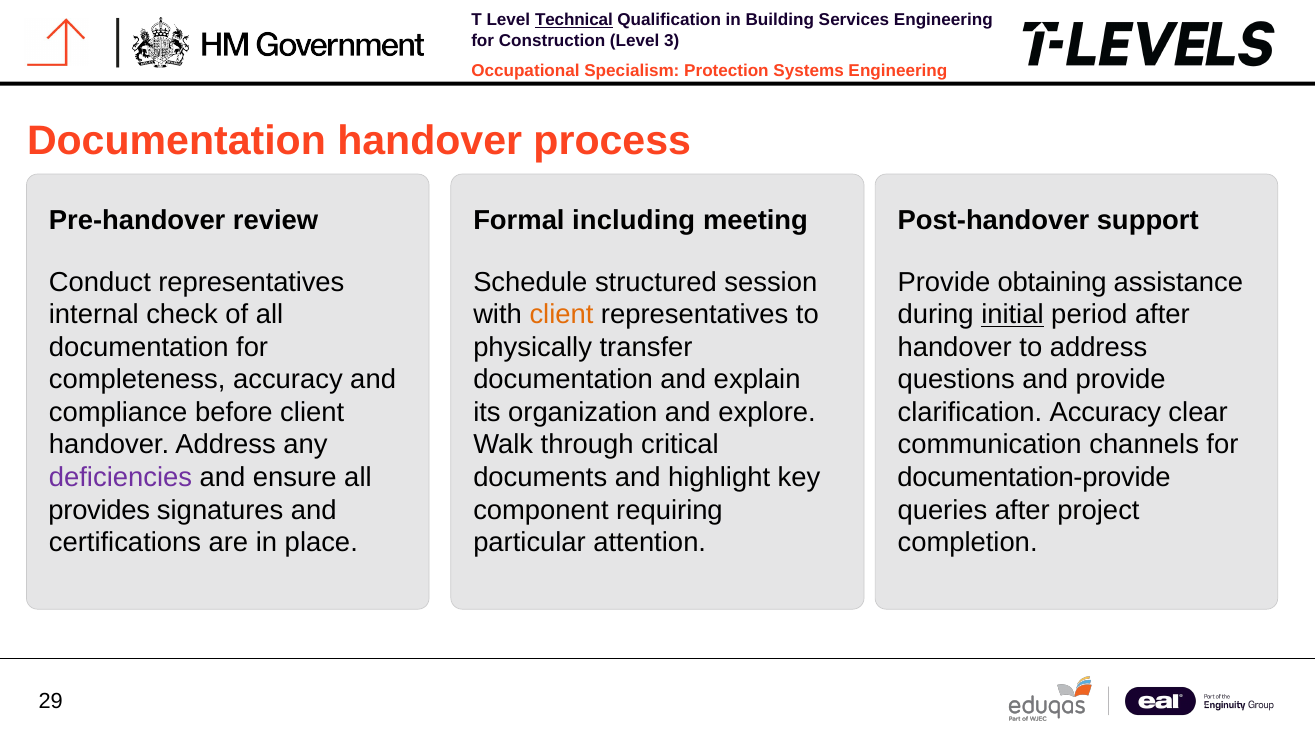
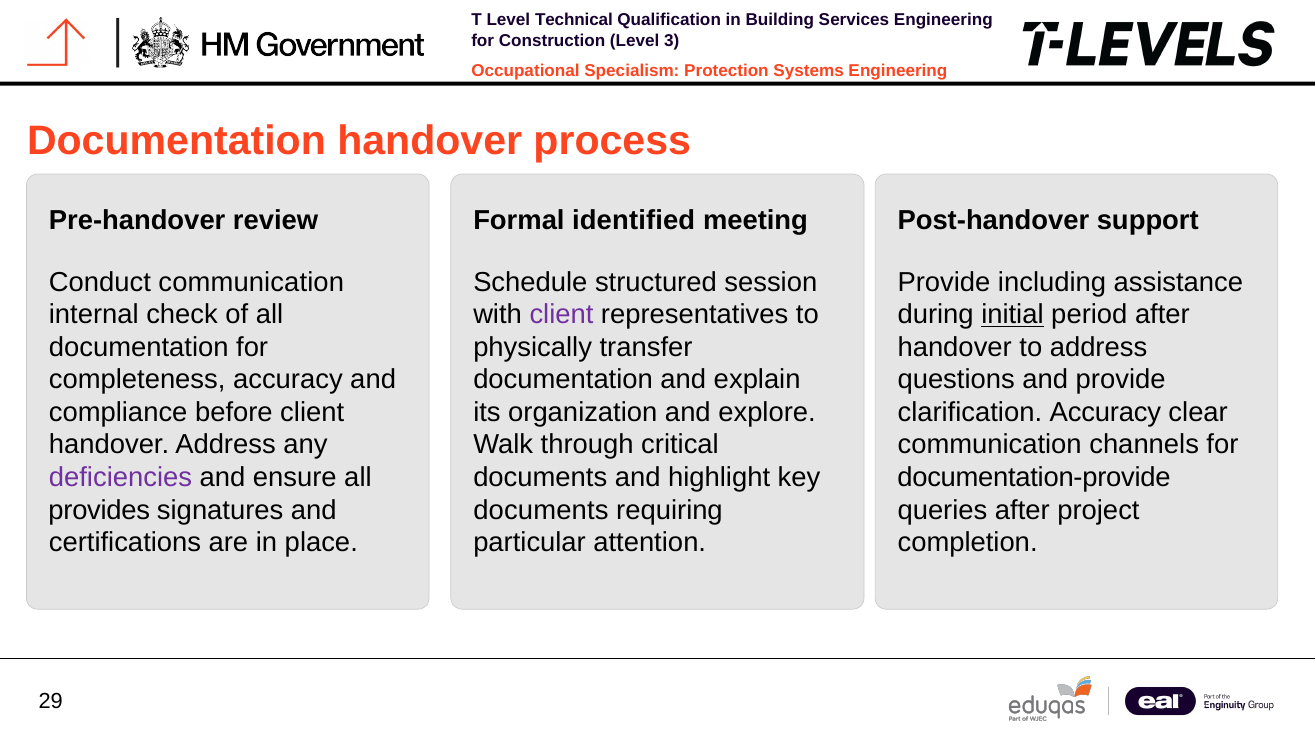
Technical underline: present -> none
including: including -> identified
Conduct representatives: representatives -> communication
obtaining: obtaining -> including
client at (561, 315) colour: orange -> purple
component at (541, 510): component -> documents
